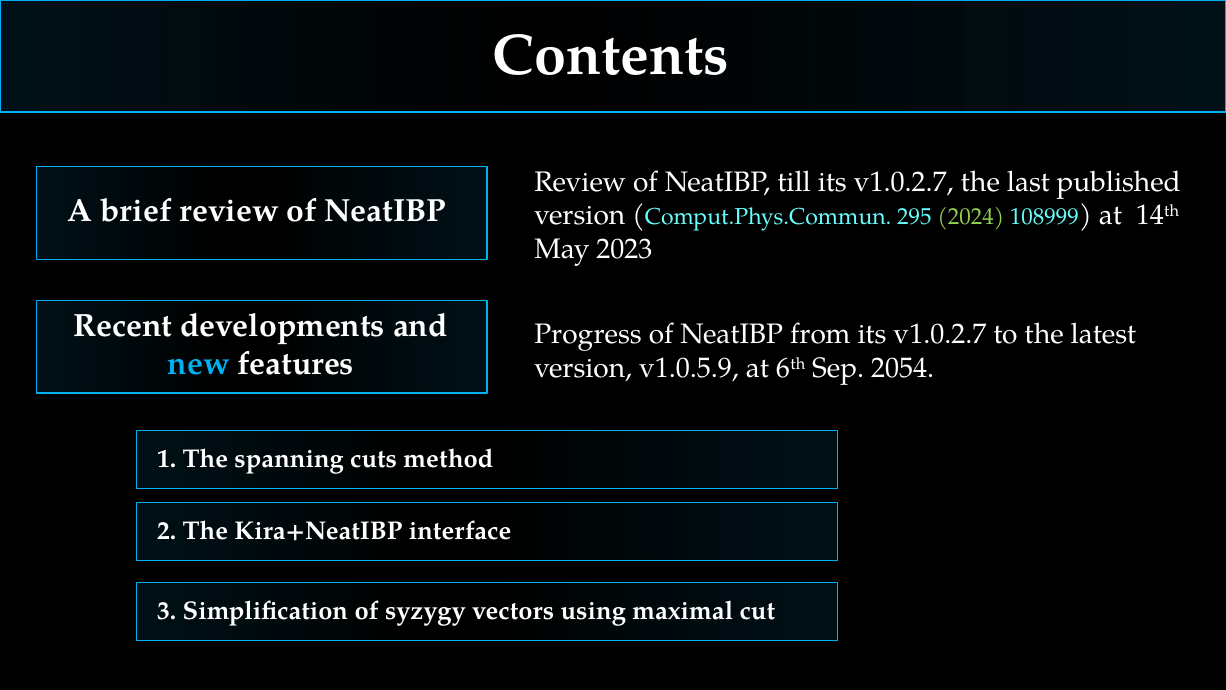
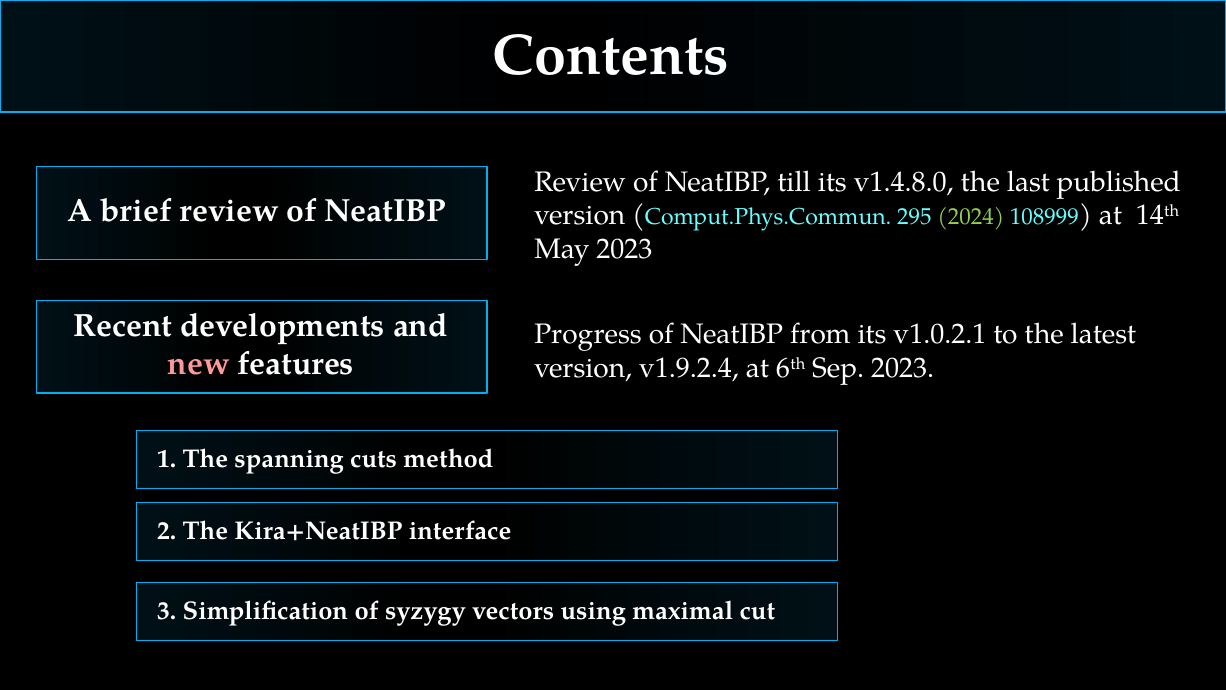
till its v1.0.2.7: v1.0.2.7 -> v1.4.8.0
from its v1.0.2.7: v1.0.2.7 -> v1.0.2.1
new colour: light blue -> pink
v1.0.5.9: v1.0.5.9 -> v1.9.2.4
Sep 2054: 2054 -> 2023
